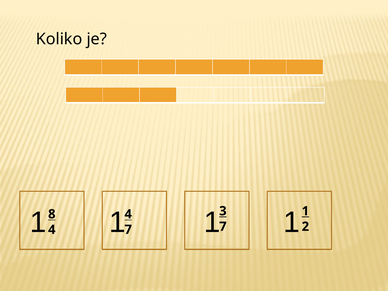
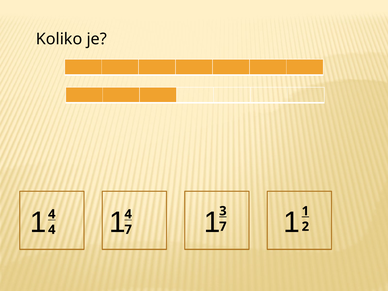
8 at (52, 214): 8 -> 4
